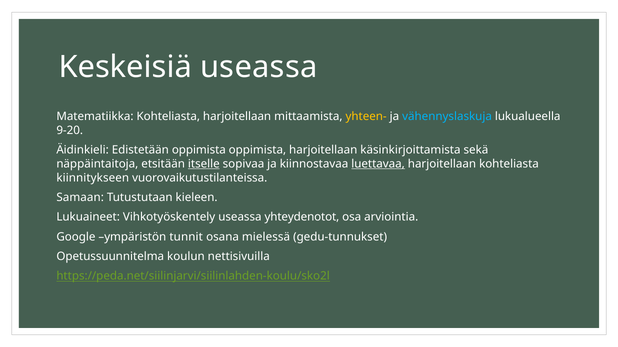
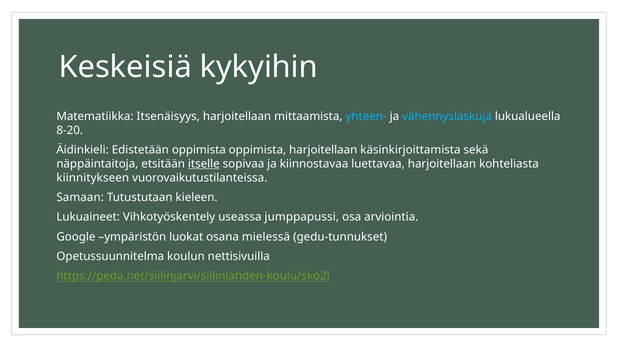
Keskeisiä useassa: useassa -> kykyihin
Matematiikka Kohteliasta: Kohteliasta -> Itsenäisyys
yhteen- colour: yellow -> light blue
9-20: 9-20 -> 8-20
luettavaa underline: present -> none
yhteydenotot: yhteydenotot -> jumppapussi
tunnit: tunnit -> luokat
